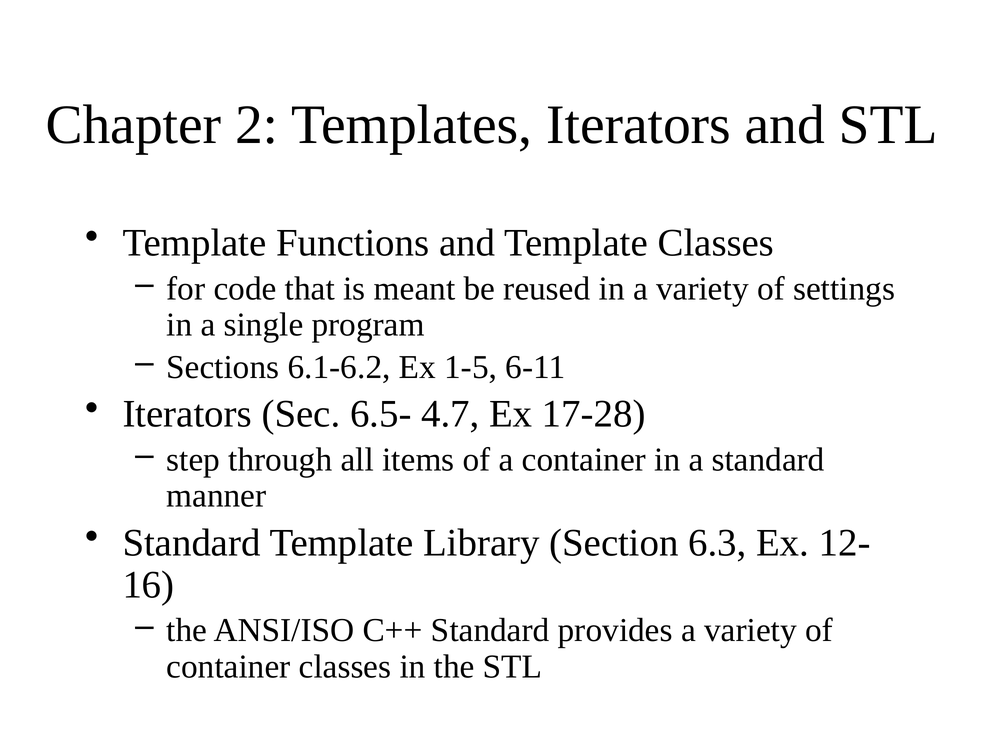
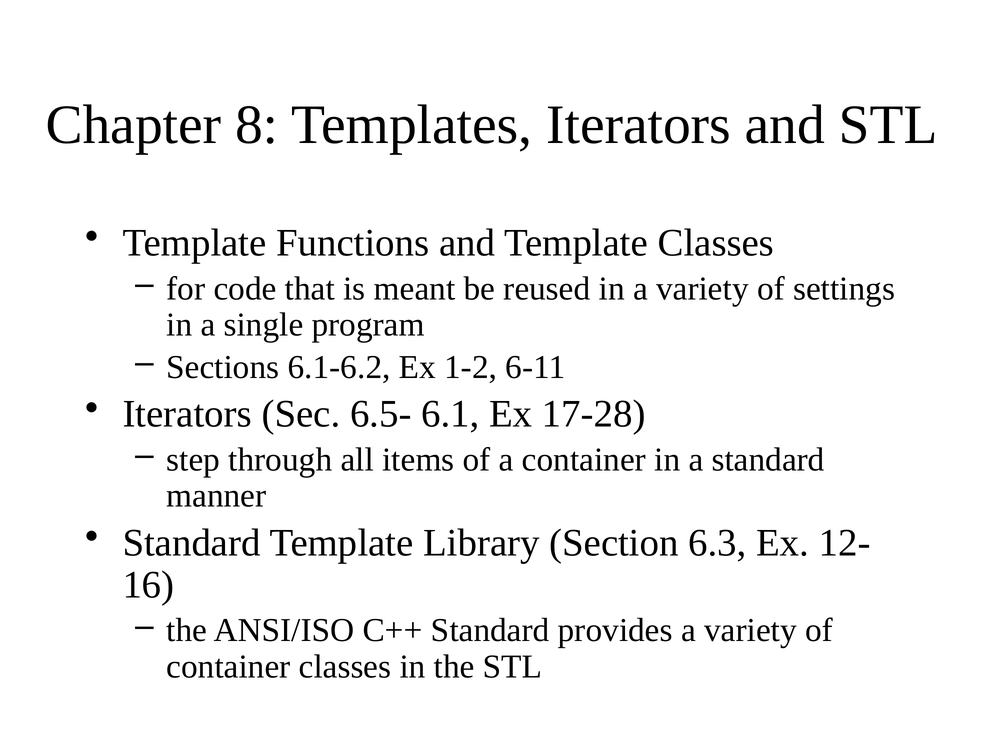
2: 2 -> 8
1-5: 1-5 -> 1-2
4.7: 4.7 -> 6.1
